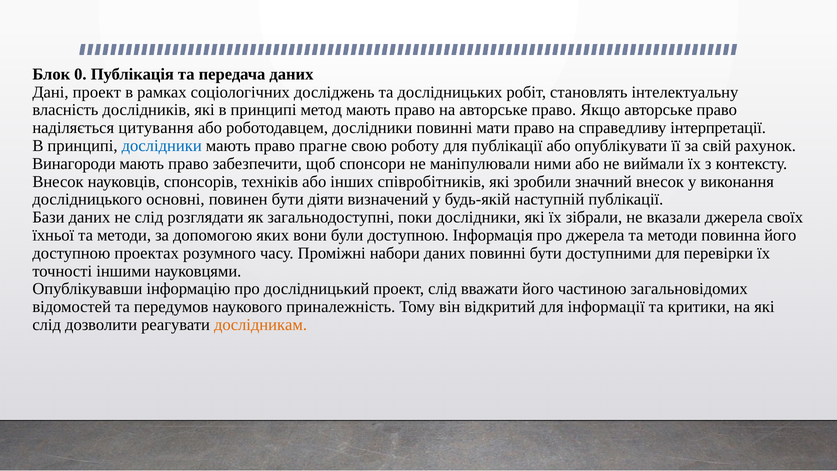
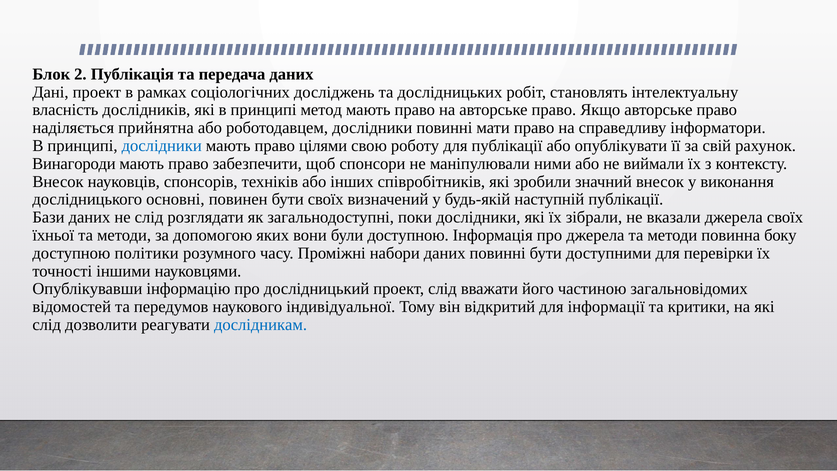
0: 0 -> 2
цитування: цитування -> прийнятна
інтерпретації: інтерпретації -> інформатори
прагне: прагне -> цілями
бути діяти: діяти -> своїх
повинна його: його -> боку
проектах: проектах -> політики
приналежність: приналежність -> індивідуальної
дослідникам colour: orange -> blue
